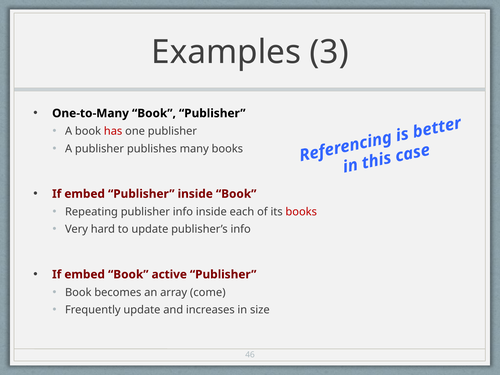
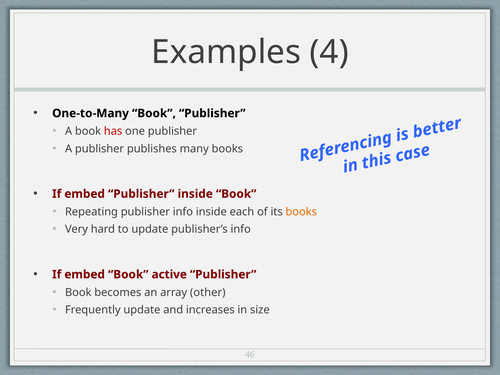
3: 3 -> 4
books at (301, 212) colour: red -> orange
come: come -> other
